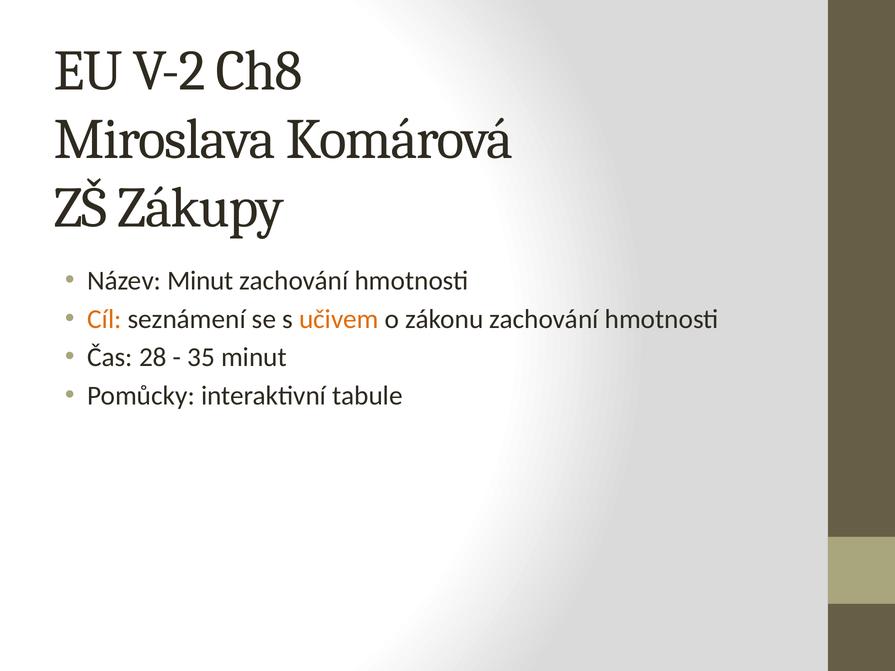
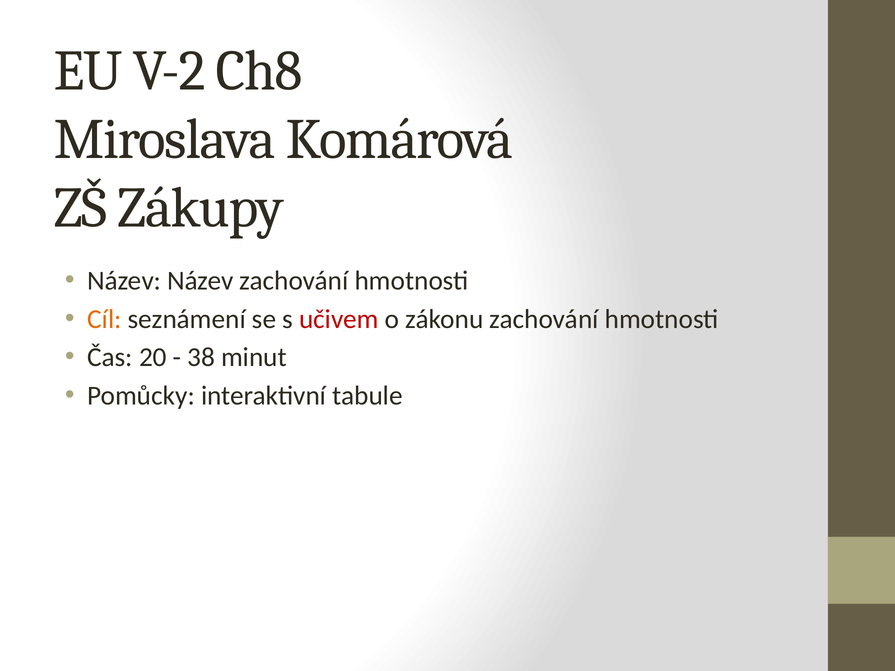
Název Minut: Minut -> Název
učivem colour: orange -> red
28: 28 -> 20
35: 35 -> 38
